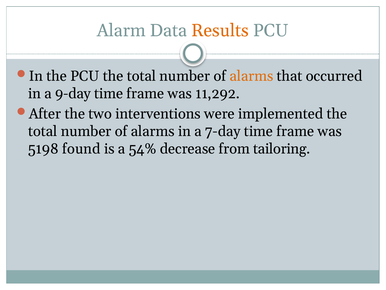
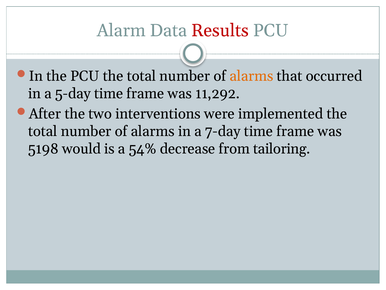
Results colour: orange -> red
9-day: 9-day -> 5-day
found: found -> would
